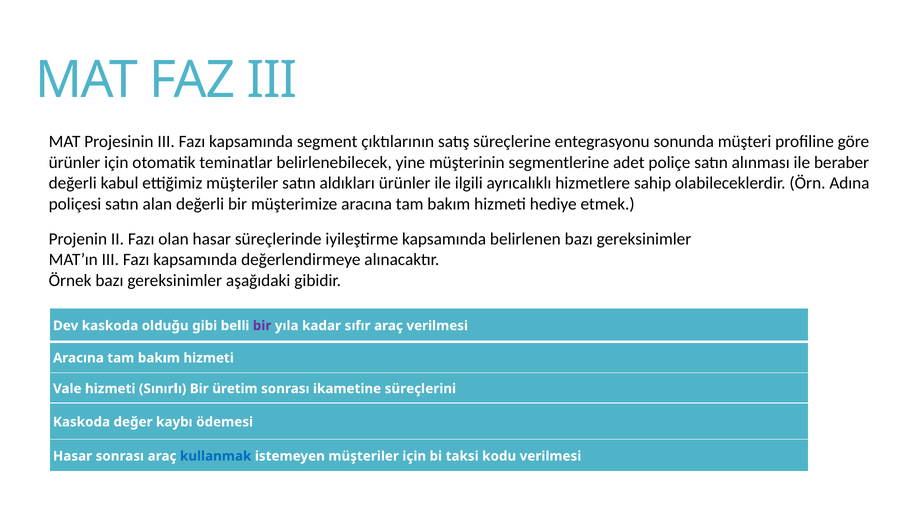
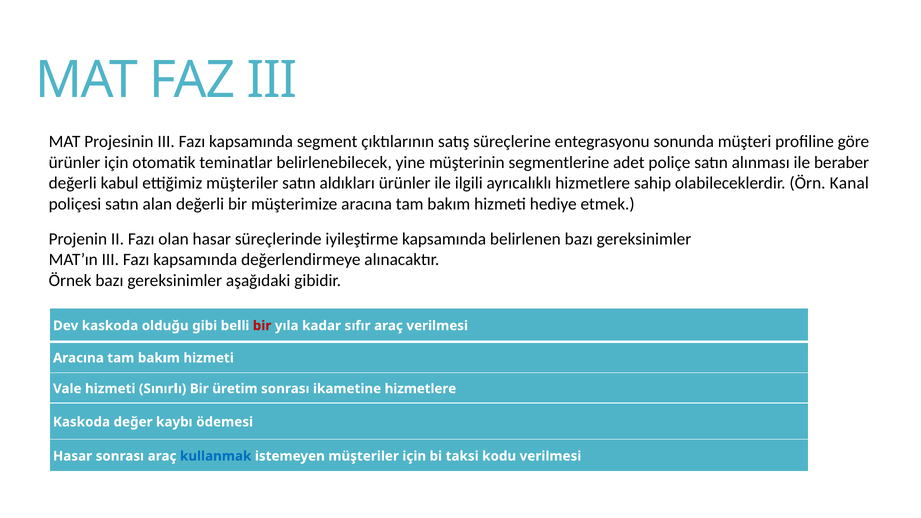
Adına: Adına -> Kanal
bir at (262, 326) colour: purple -> red
ikametine süreçlerini: süreçlerini -> hizmetlere
